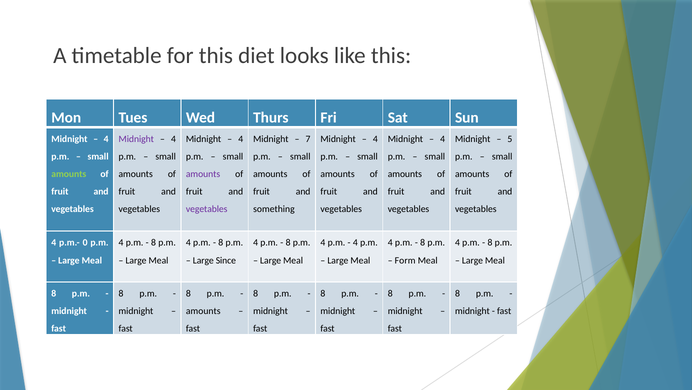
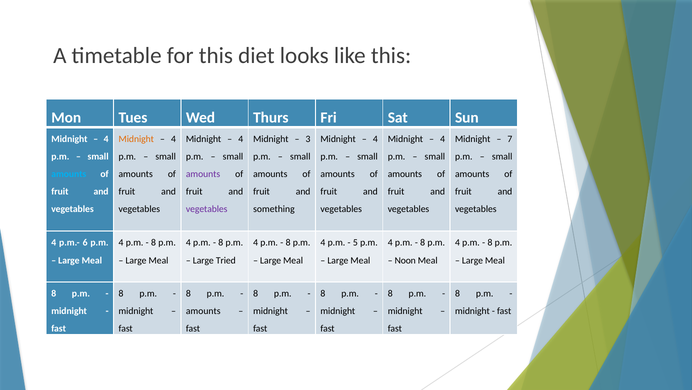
Midnight at (136, 139) colour: purple -> orange
7: 7 -> 3
5: 5 -> 7
amounts at (69, 174) colour: light green -> light blue
0: 0 -> 6
4 at (355, 242): 4 -> 5
Since: Since -> Tried
Form: Form -> Noon
